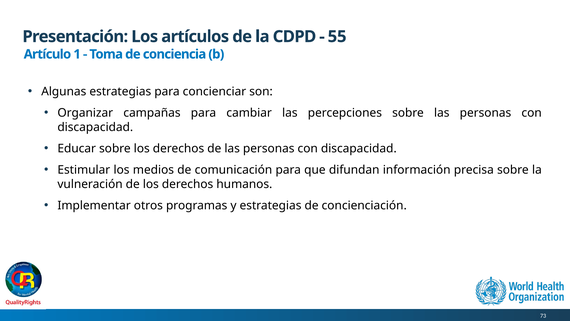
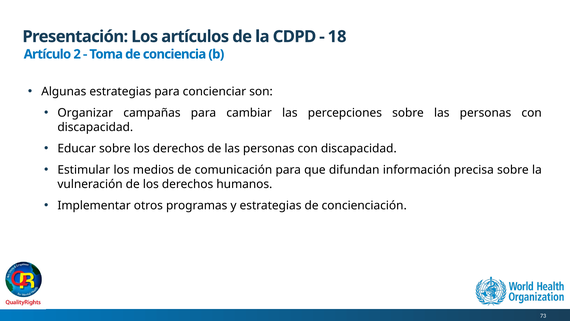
55: 55 -> 18
1: 1 -> 2
